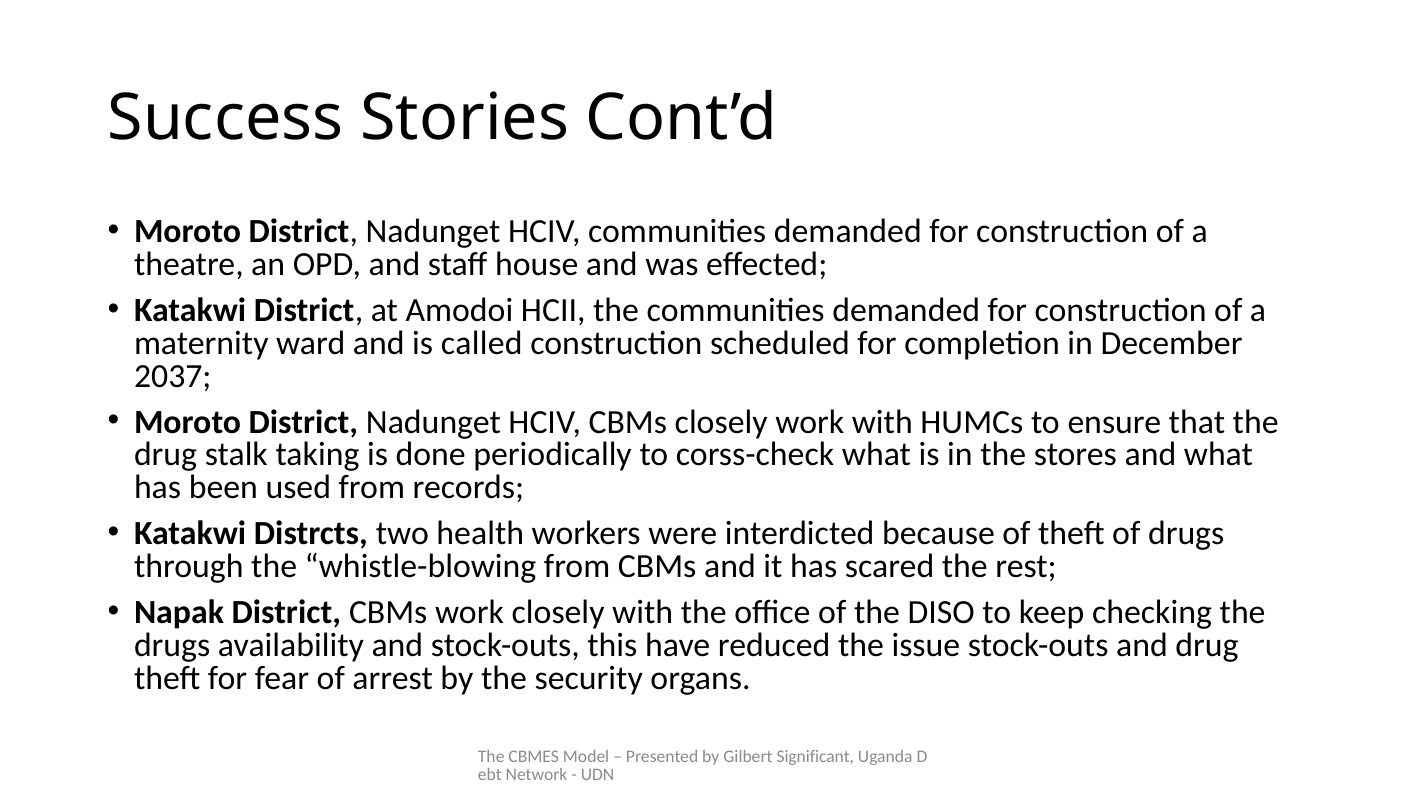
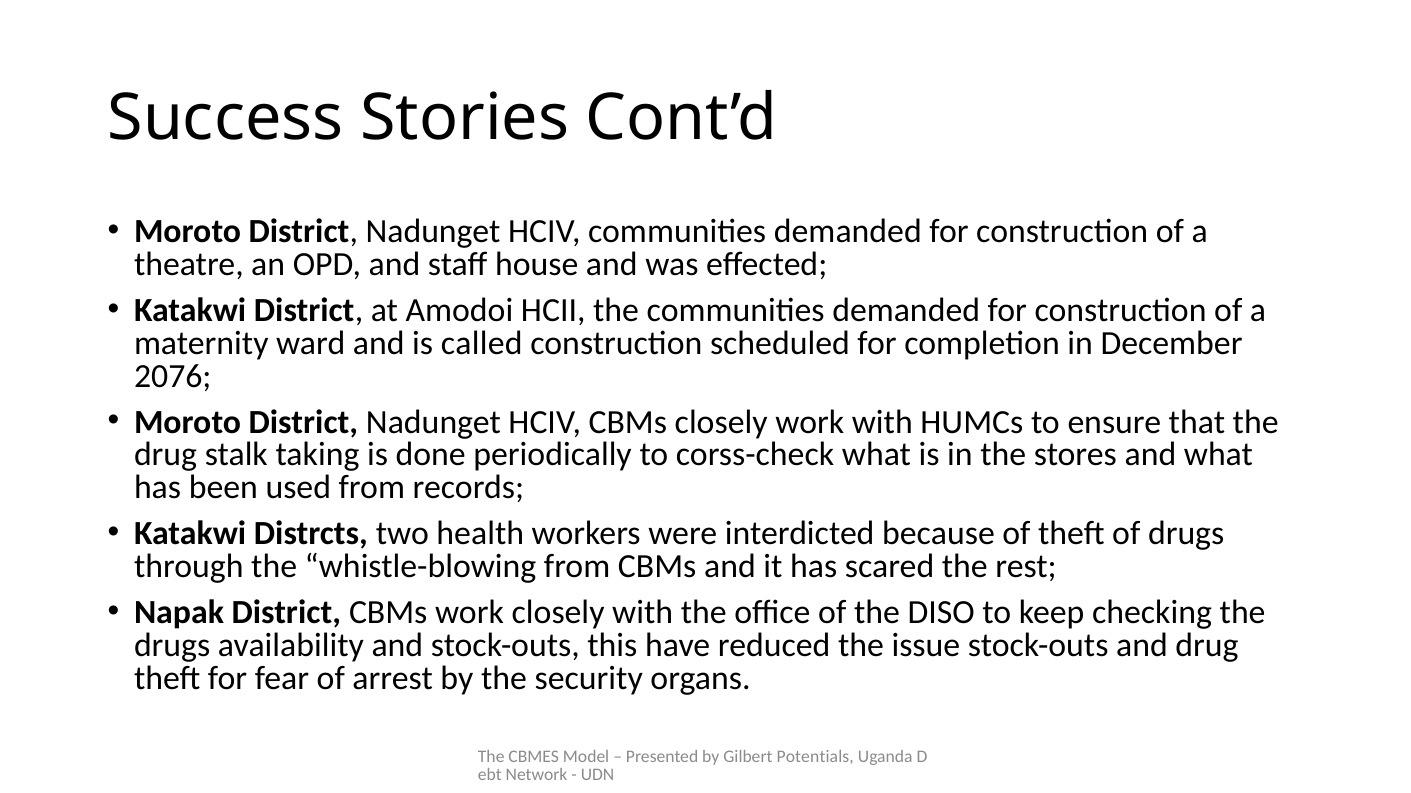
2037: 2037 -> 2076
Significant: Significant -> Potentials
